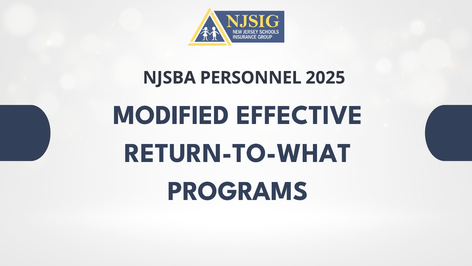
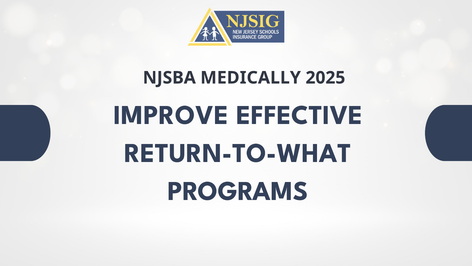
PERSONNEL: PERSONNEL -> MEDICALLY
MODIFIED: MODIFIED -> IMPROVE
